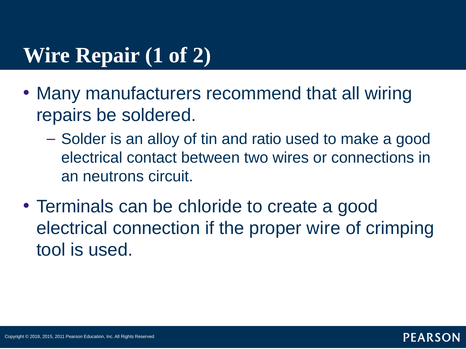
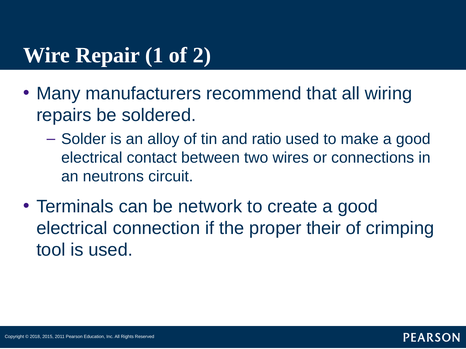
chloride: chloride -> network
proper wire: wire -> their
